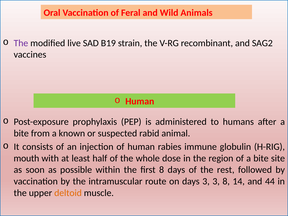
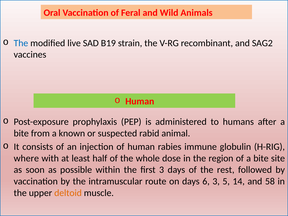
The at (21, 43) colour: purple -> blue
mouth: mouth -> where
first 8: 8 -> 3
days 3: 3 -> 6
3 8: 8 -> 5
44: 44 -> 58
